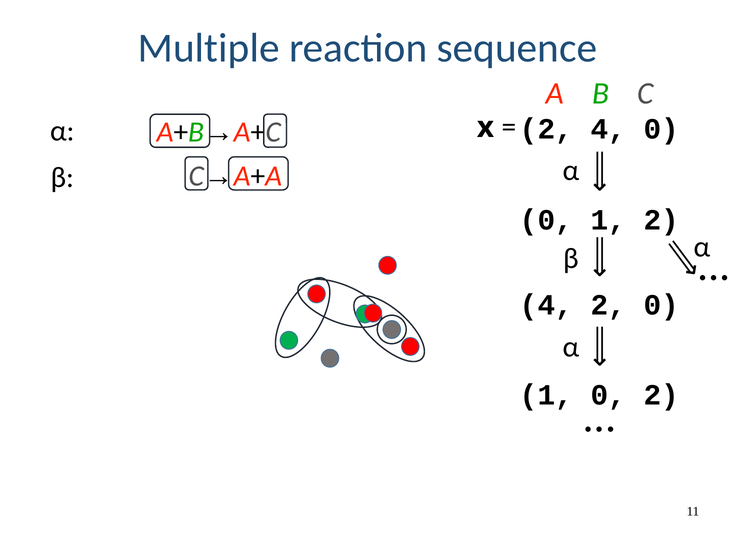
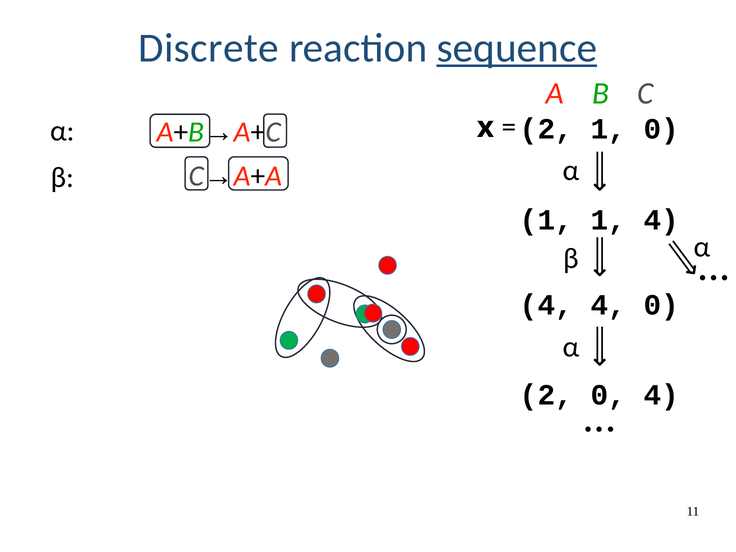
Multiple: Multiple -> Discrete
sequence underline: none -> present
2 4: 4 -> 1
0 at (546, 220): 0 -> 1
1 2: 2 -> 4
4 2: 2 -> 4
1 at (546, 395): 1 -> 2
2 at (661, 395): 2 -> 4
